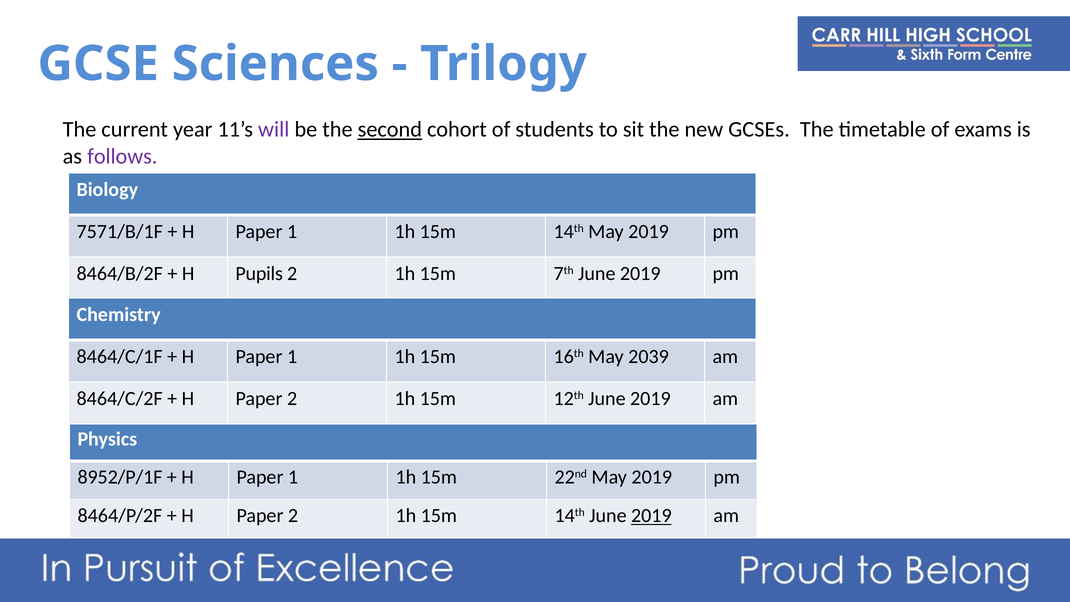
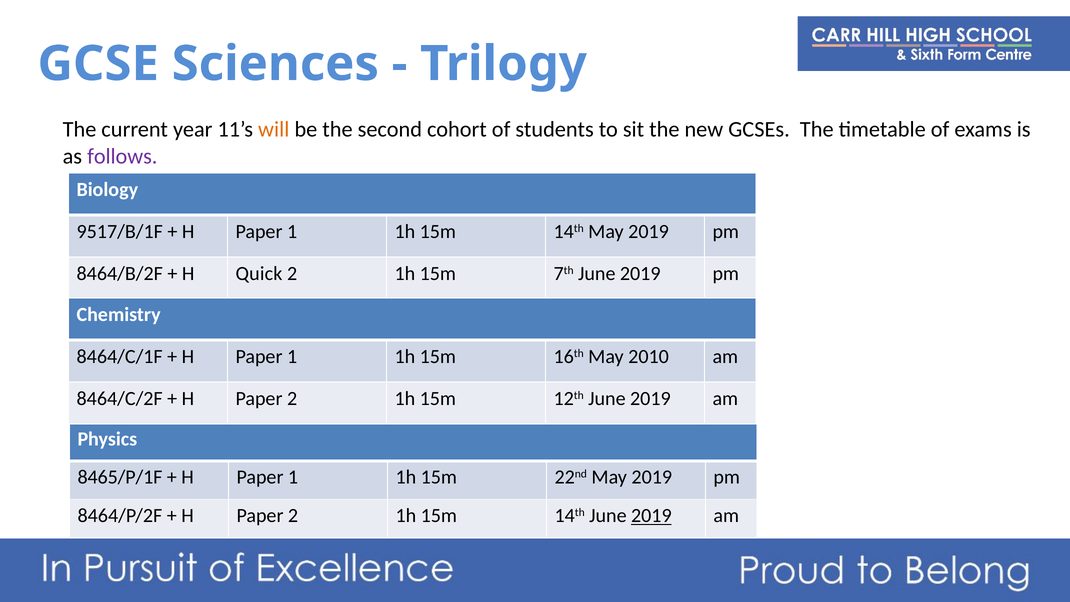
will colour: purple -> orange
second underline: present -> none
7571/B/1F: 7571/B/1F -> 9517/B/1F
Pupils: Pupils -> Quick
2039: 2039 -> 2010
8952/P/1F: 8952/P/1F -> 8465/P/1F
